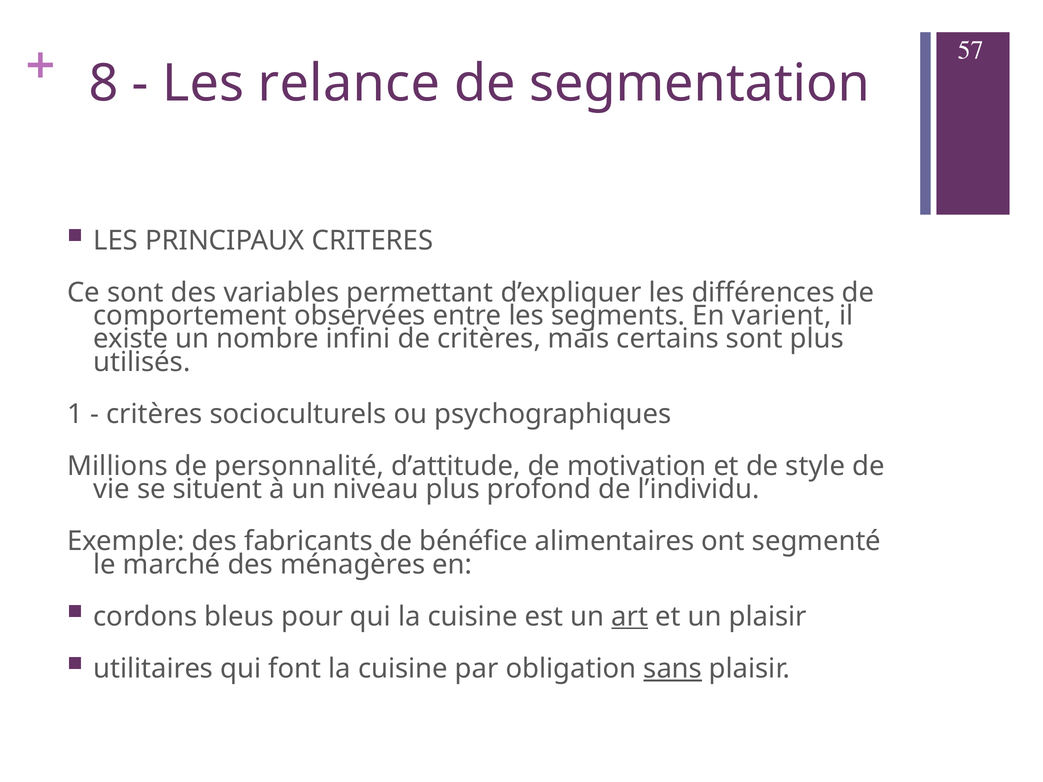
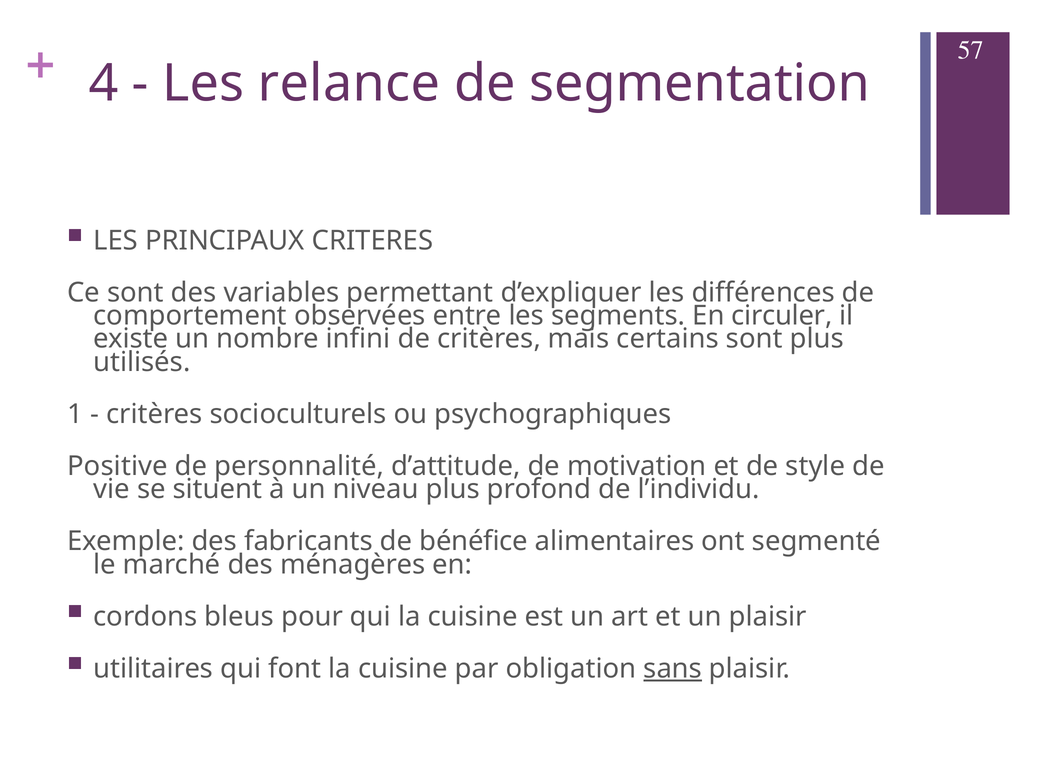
8: 8 -> 4
varient: varient -> circuler
Millions: Millions -> Positive
art underline: present -> none
